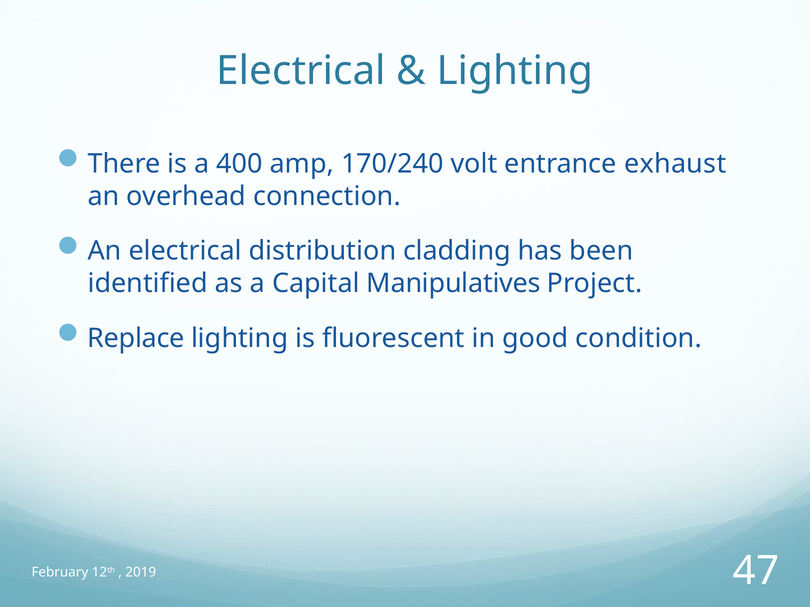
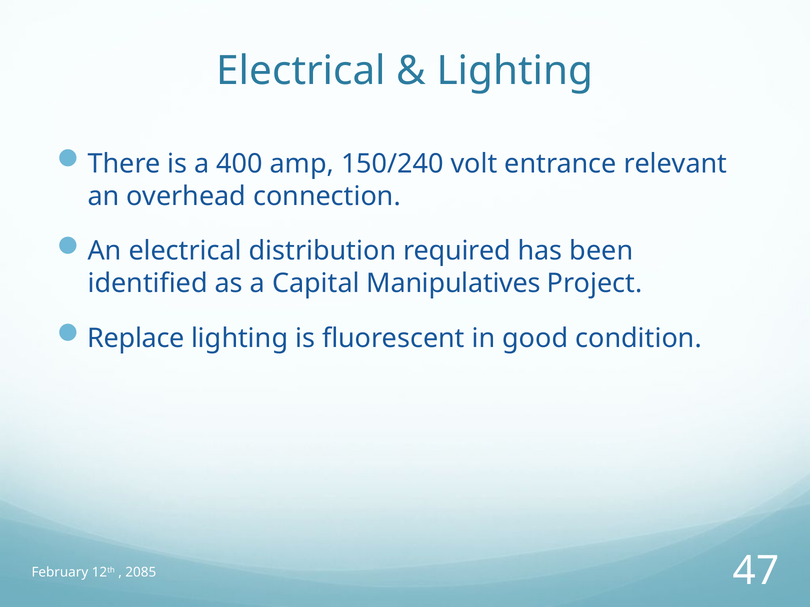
170/240: 170/240 -> 150/240
exhaust: exhaust -> relevant
cladding: cladding -> required
2019: 2019 -> 2085
